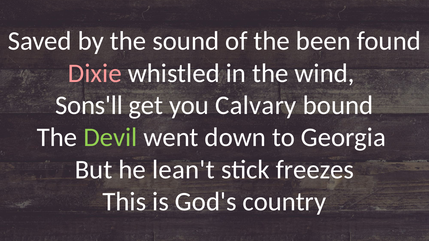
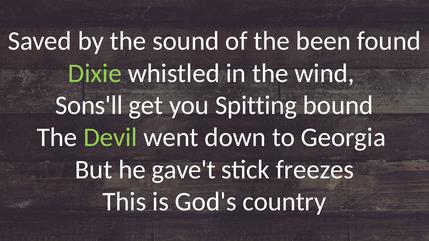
Dixie colour: pink -> light green
Calvary: Calvary -> Spitting
lean't: lean't -> gave't
